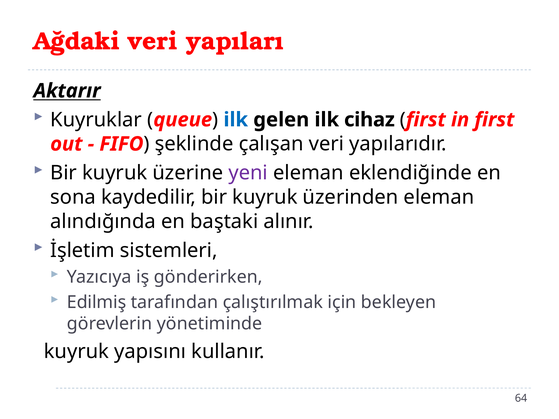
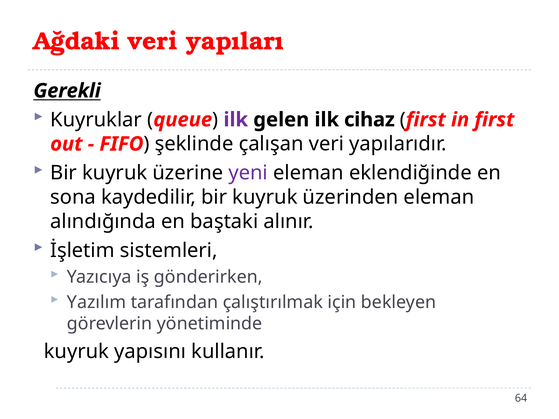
Aktarır: Aktarır -> Gerekli
ilk at (236, 120) colour: blue -> purple
Edilmiş: Edilmiş -> Yazılım
